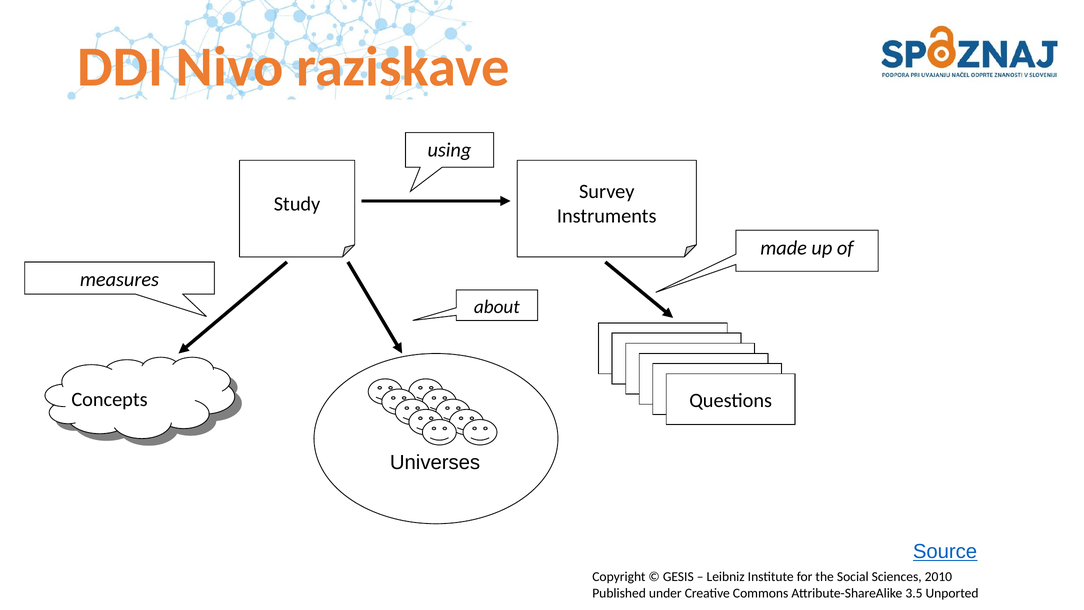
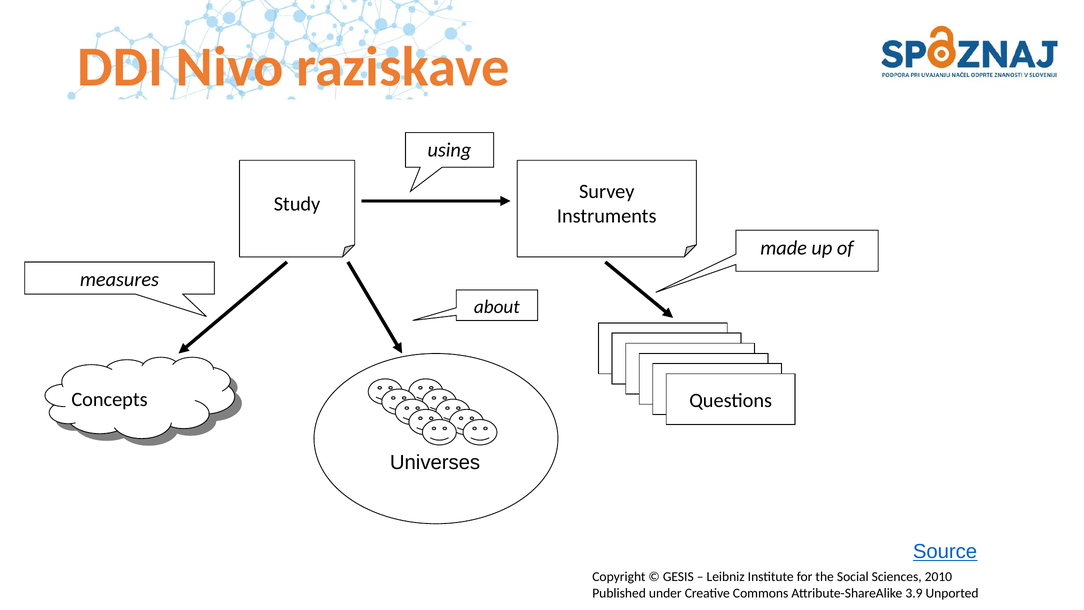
3.5: 3.5 -> 3.9
